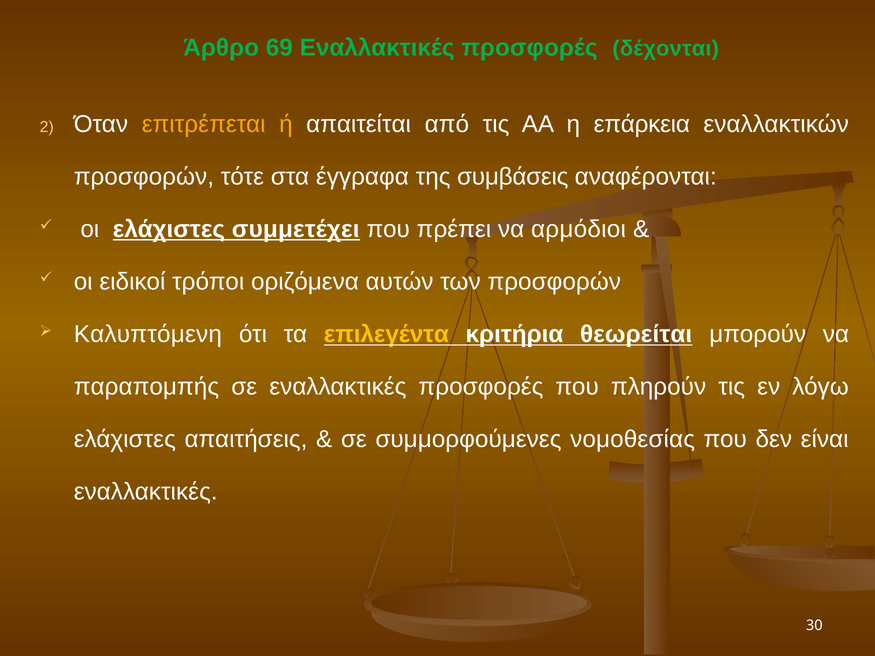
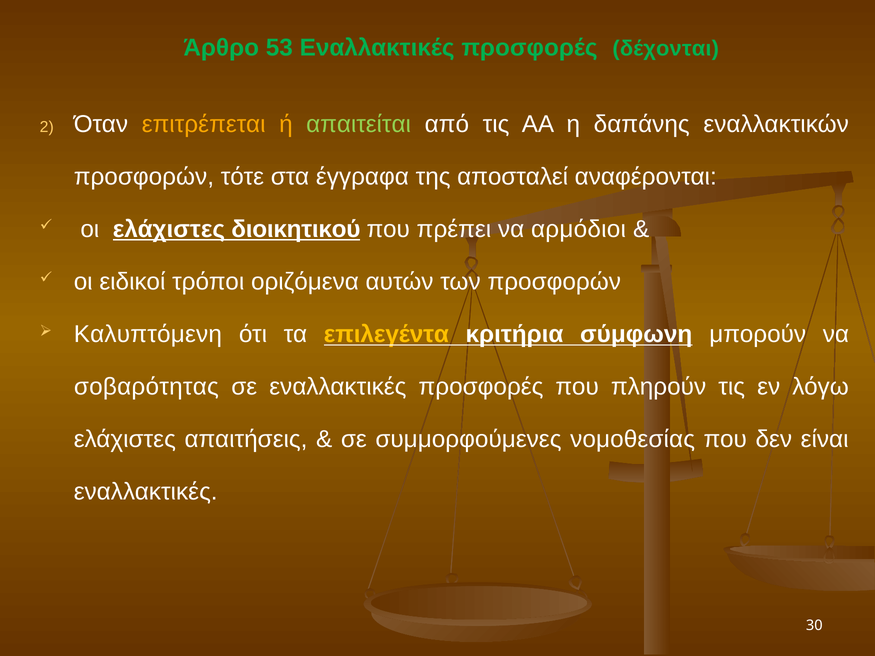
69: 69 -> 53
απαιτείται colour: white -> light green
επάρκεια: επάρκεια -> δαπάνης
συμβάσεις: συμβάσεις -> αποσταλεί
συμμετέχει: συμμετέχει -> διοικητικού
θεωρείται: θεωρείται -> σύμφωνη
παραπομπής: παραπομπής -> σοβαρότητας
